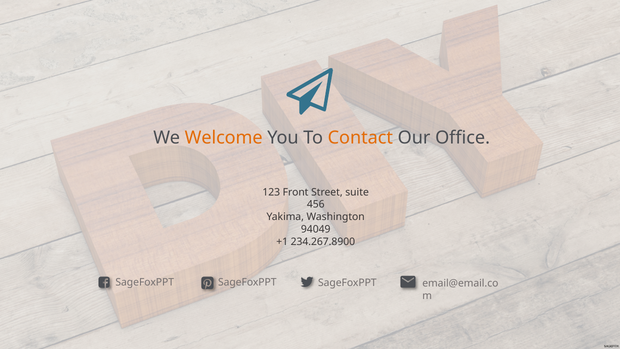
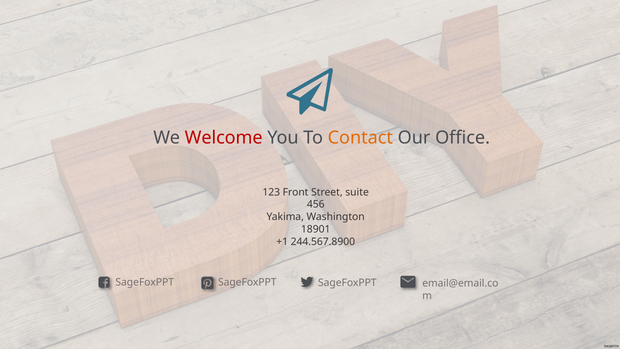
Welcome colour: orange -> red
94049: 94049 -> 18901
234.267.8900: 234.267.8900 -> 244.567.8900
